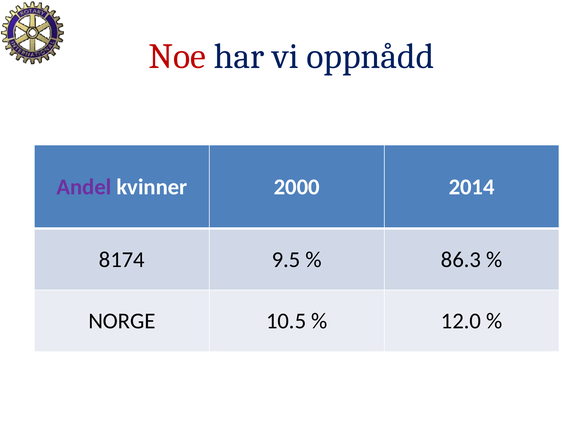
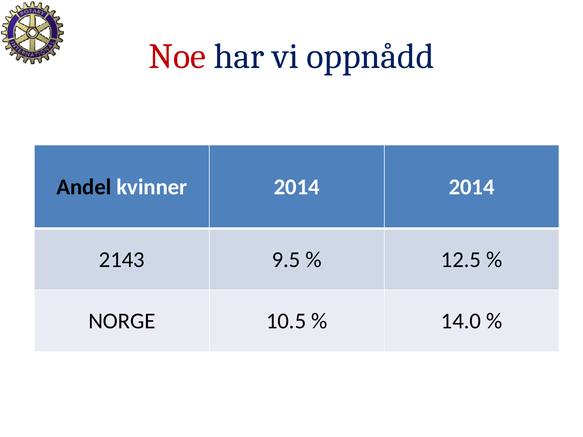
Andel colour: purple -> black
kvinner 2000: 2000 -> 2014
8174: 8174 -> 2143
86.3: 86.3 -> 12.5
12.0: 12.0 -> 14.0
